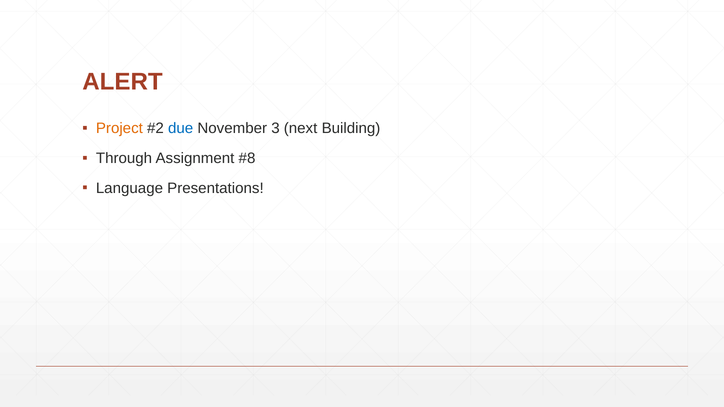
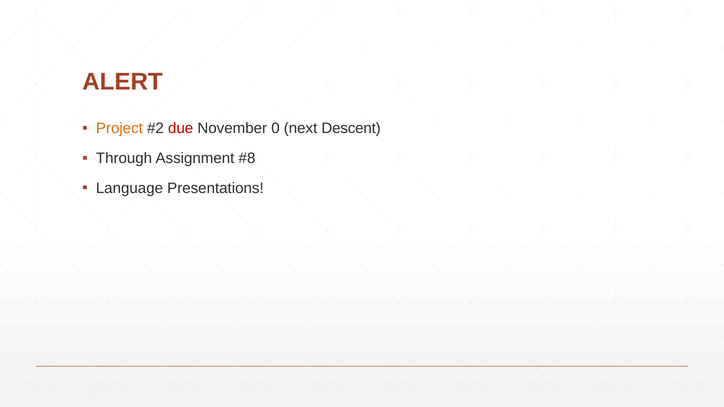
due colour: blue -> red
3: 3 -> 0
Building: Building -> Descent
